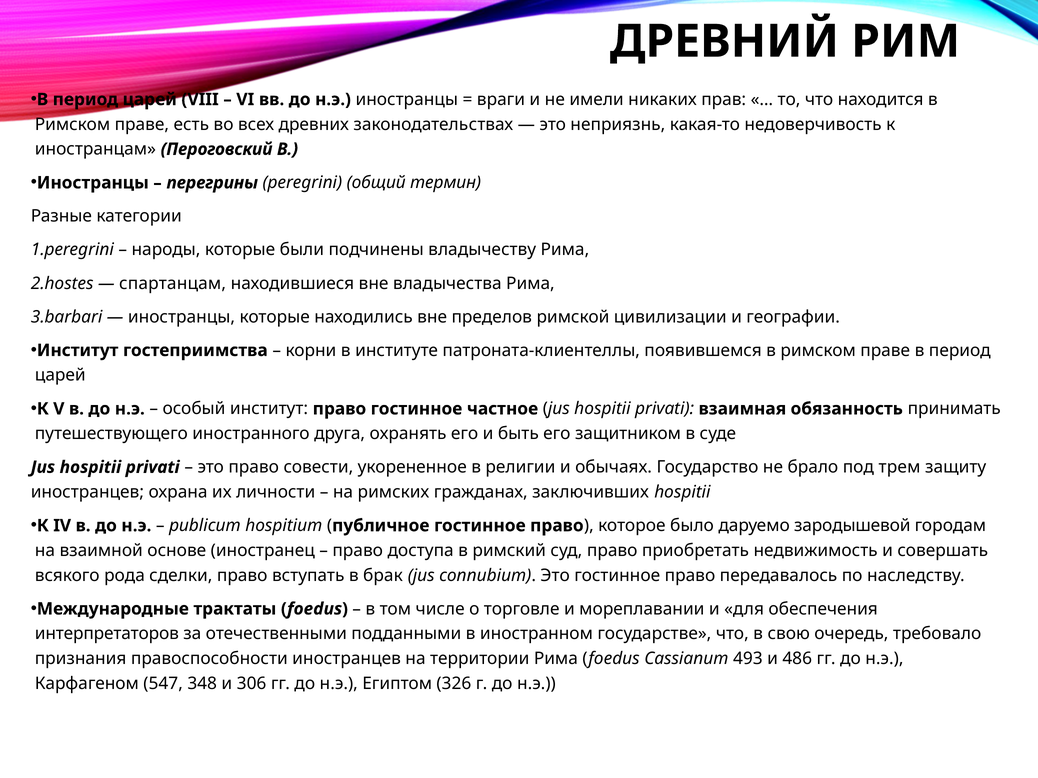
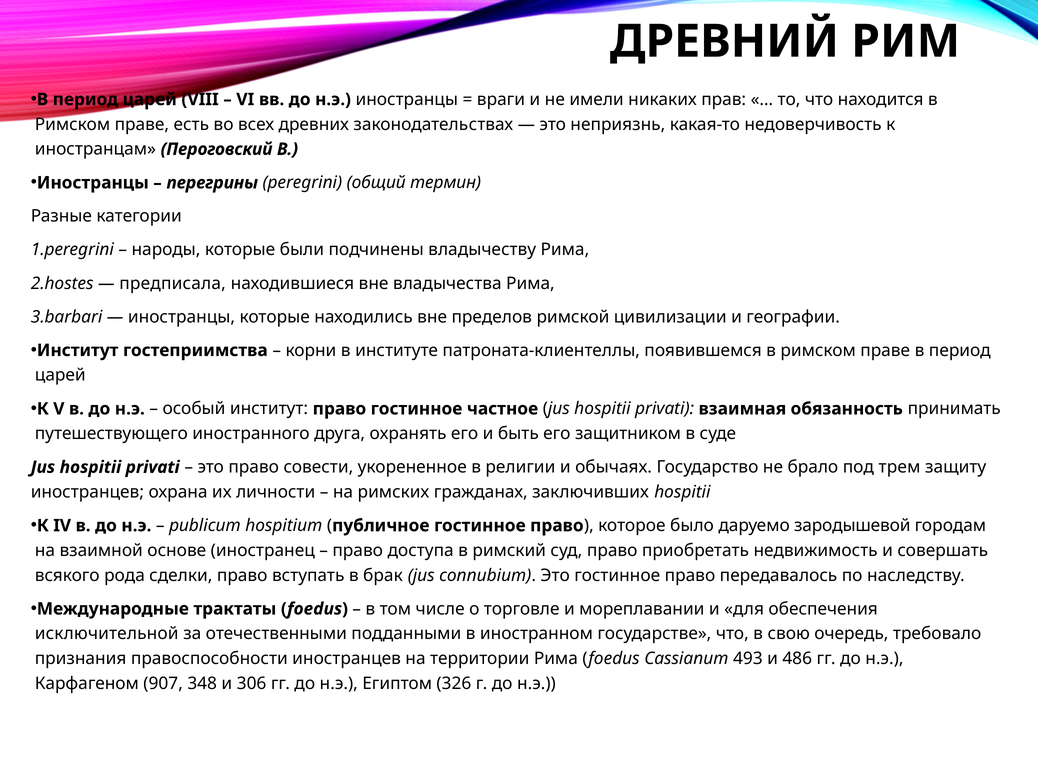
спартанцам: спартанцам -> предписала
интерпретаторов: интерпретаторов -> исключительной
547: 547 -> 907
